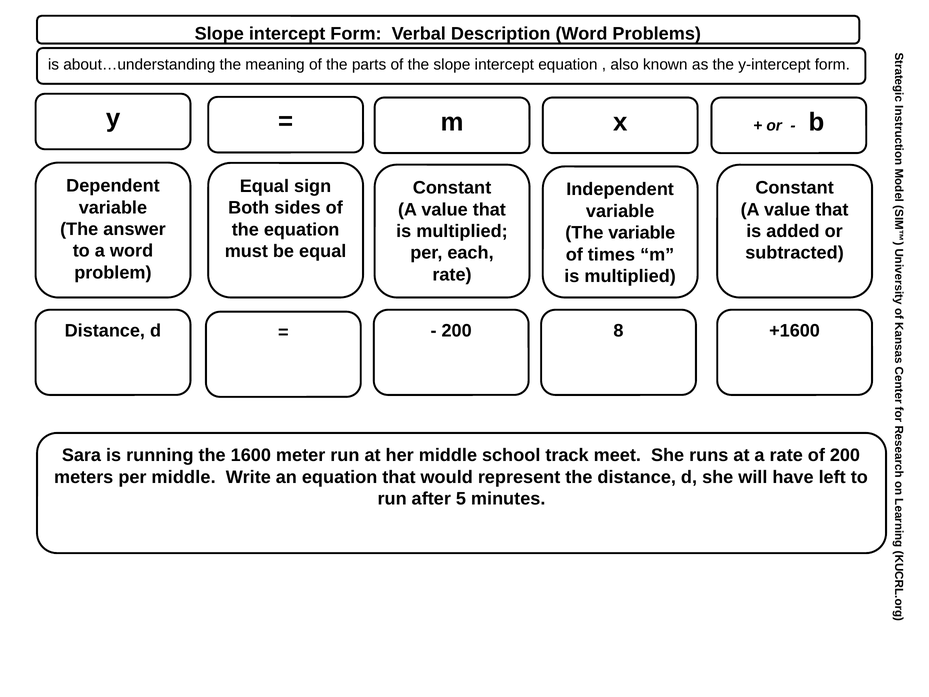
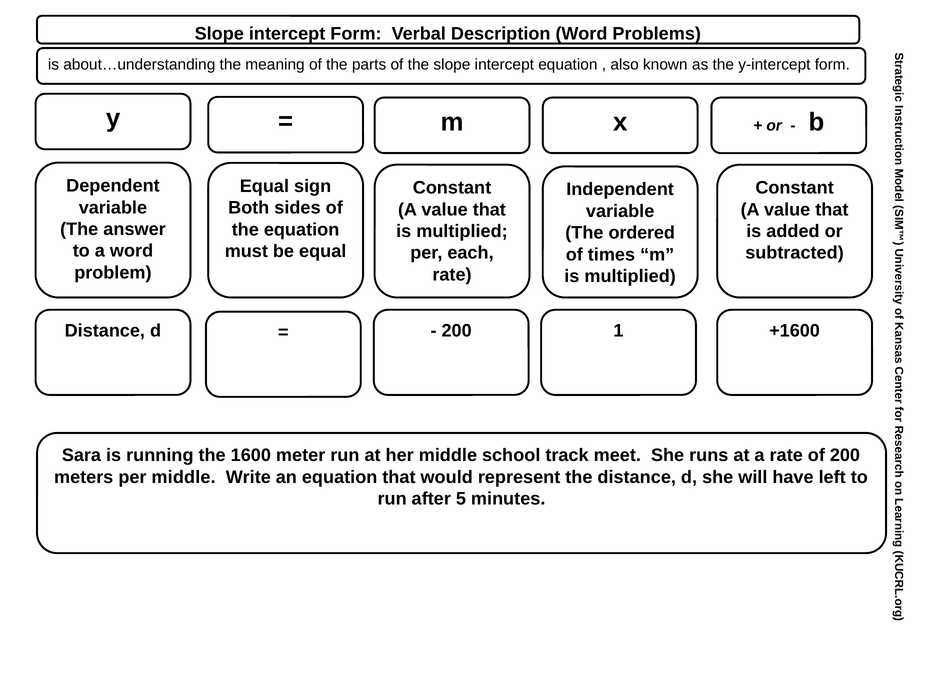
The variable: variable -> ordered
8: 8 -> 1
